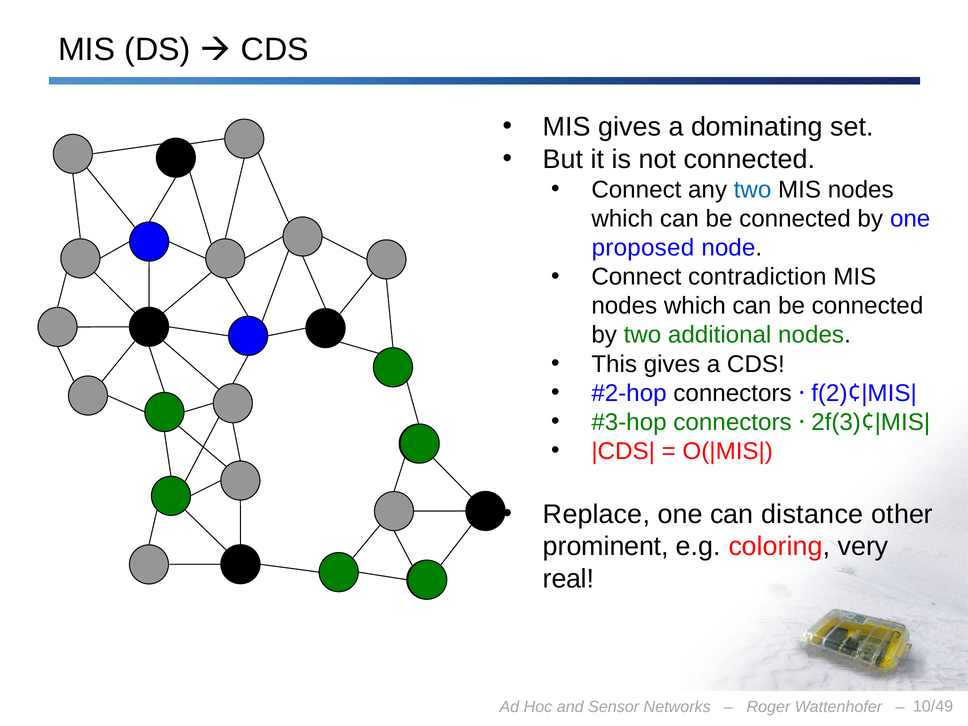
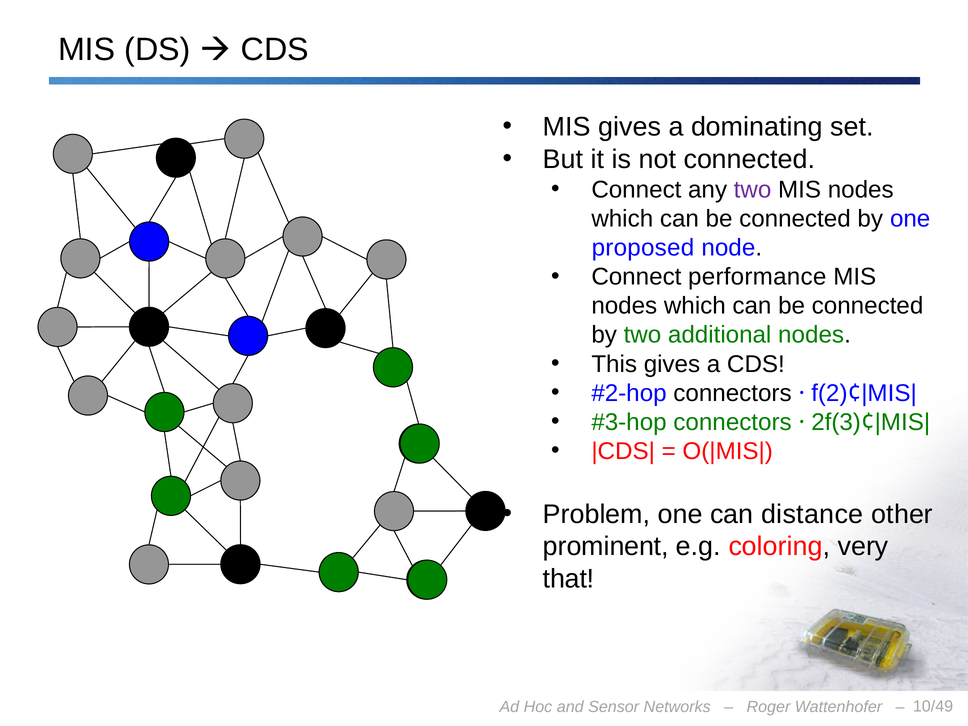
two at (753, 190) colour: blue -> purple
contradiction: contradiction -> performance
Replace: Replace -> Problem
real: real -> that
